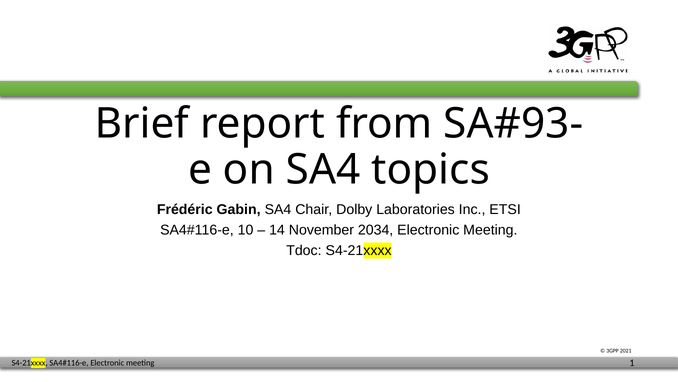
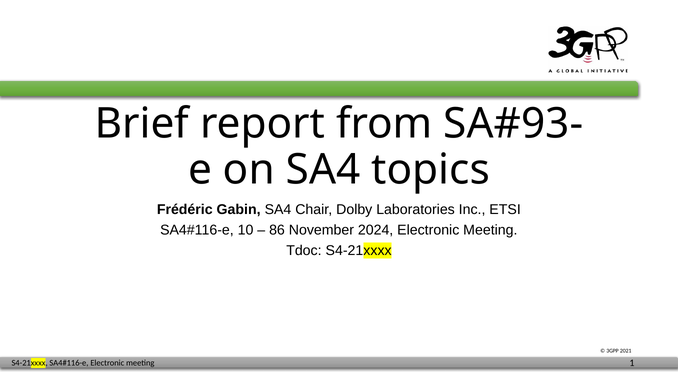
14: 14 -> 86
2034: 2034 -> 2024
